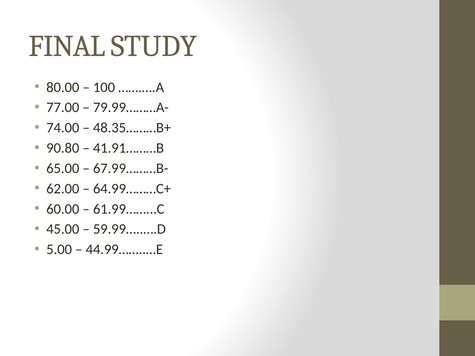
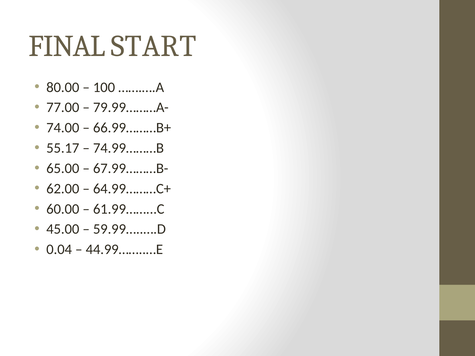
STUDY: STUDY -> START
48.35………B+: 48.35………B+ -> 66.99………B+
90.80: 90.80 -> 55.17
41.91………B: 41.91………B -> 74.99………B
5.00: 5.00 -> 0.04
